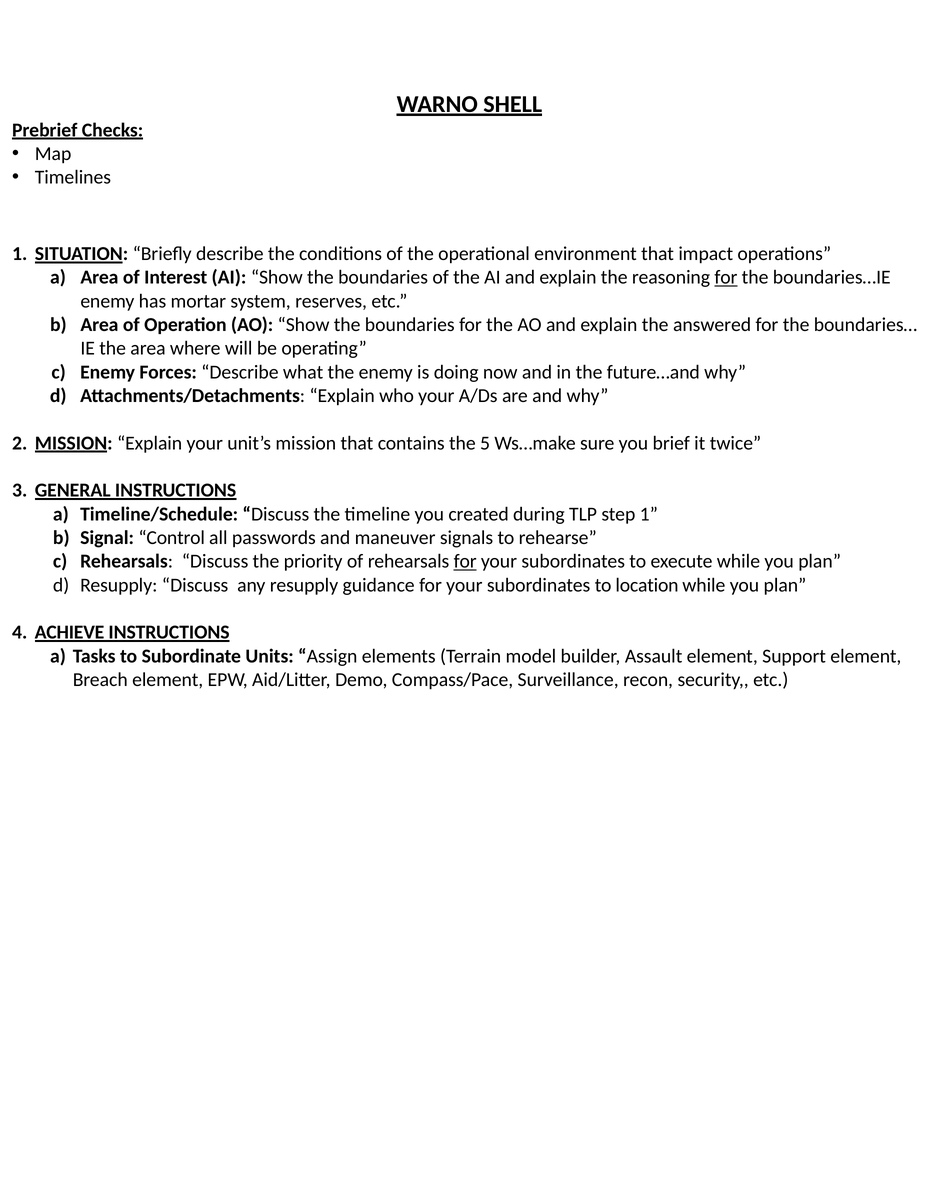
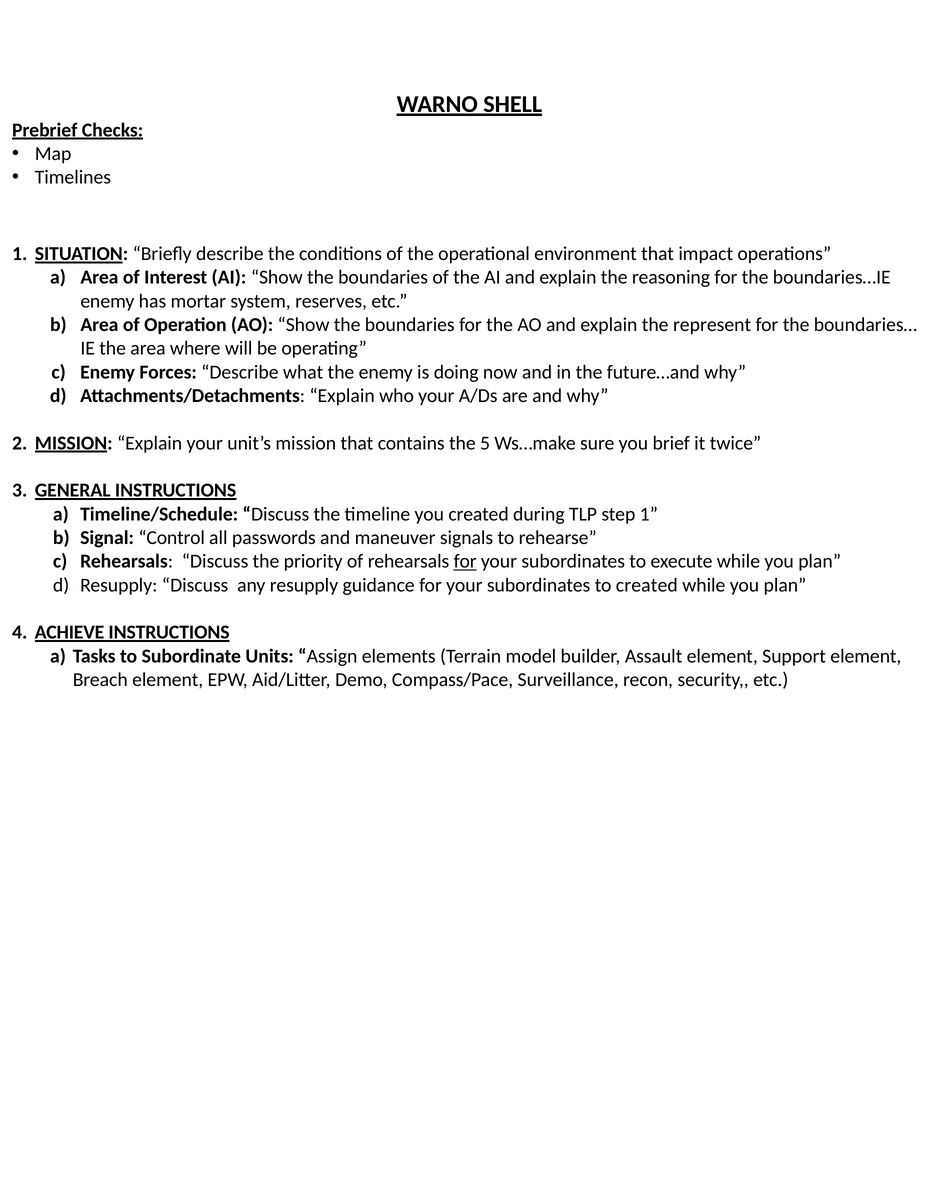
for at (726, 277) underline: present -> none
answered: answered -> represent
to location: location -> created
